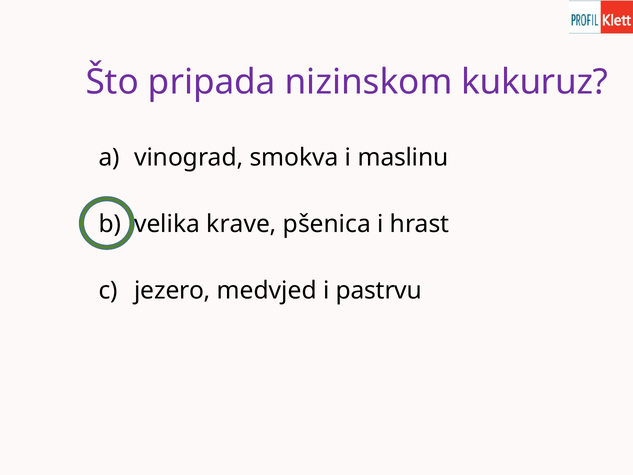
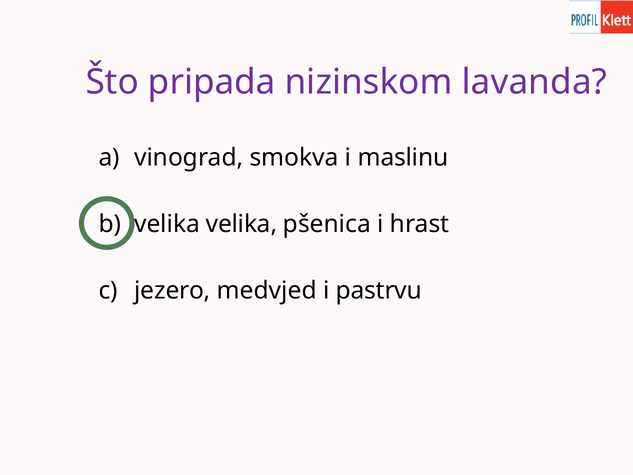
kukuruz: kukuruz -> lavanda
velika krave: krave -> velika
